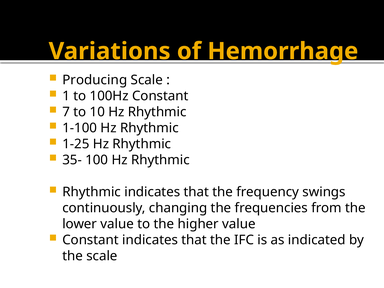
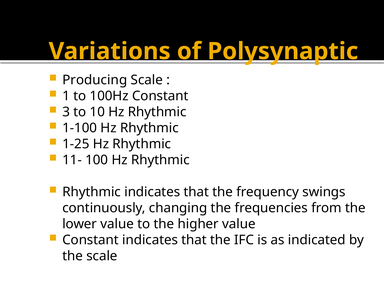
Hemorrhage: Hemorrhage -> Polysynaptic
7: 7 -> 3
35-: 35- -> 11-
